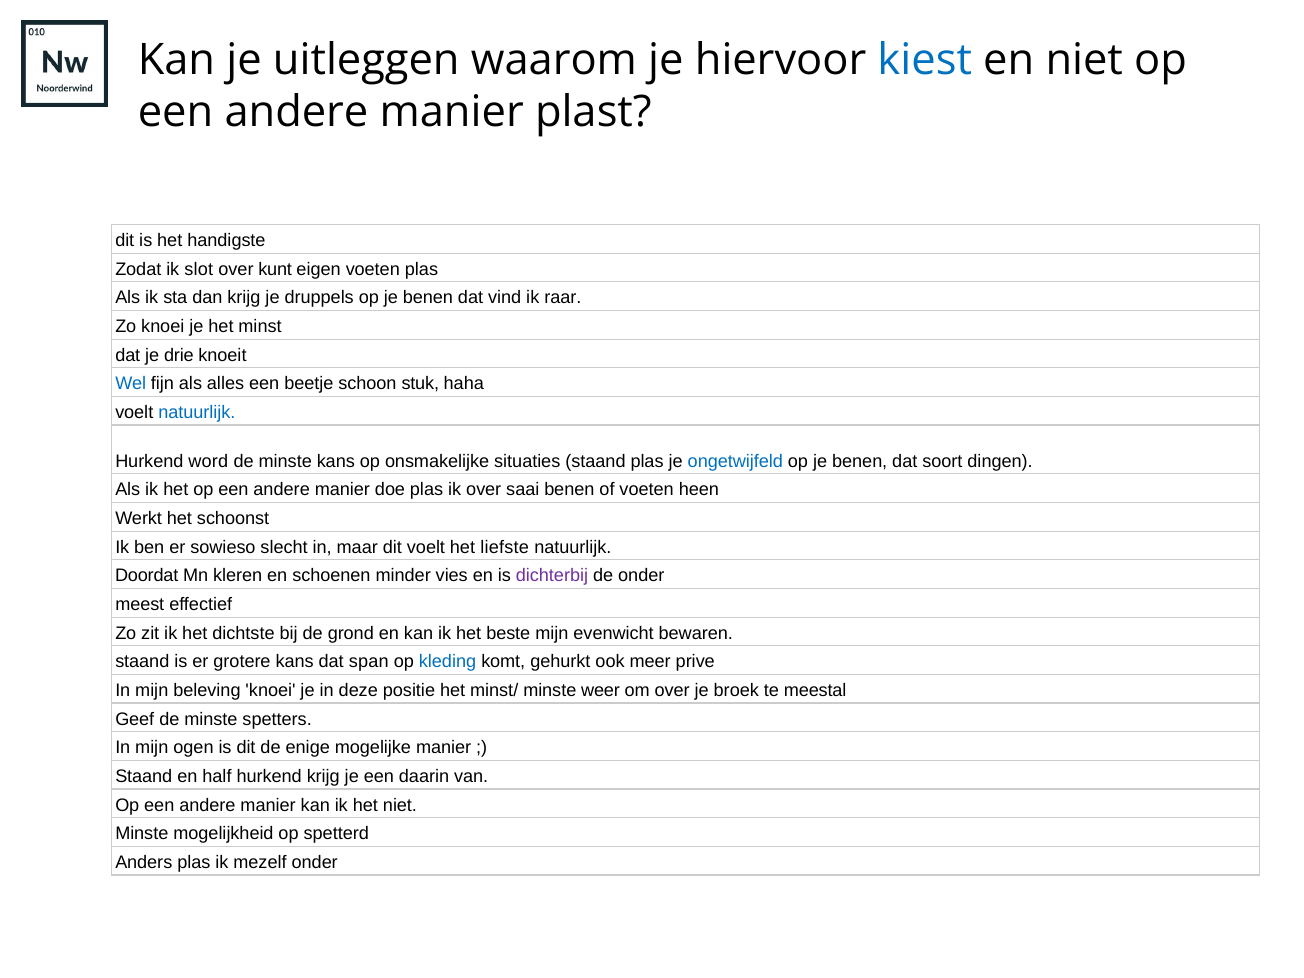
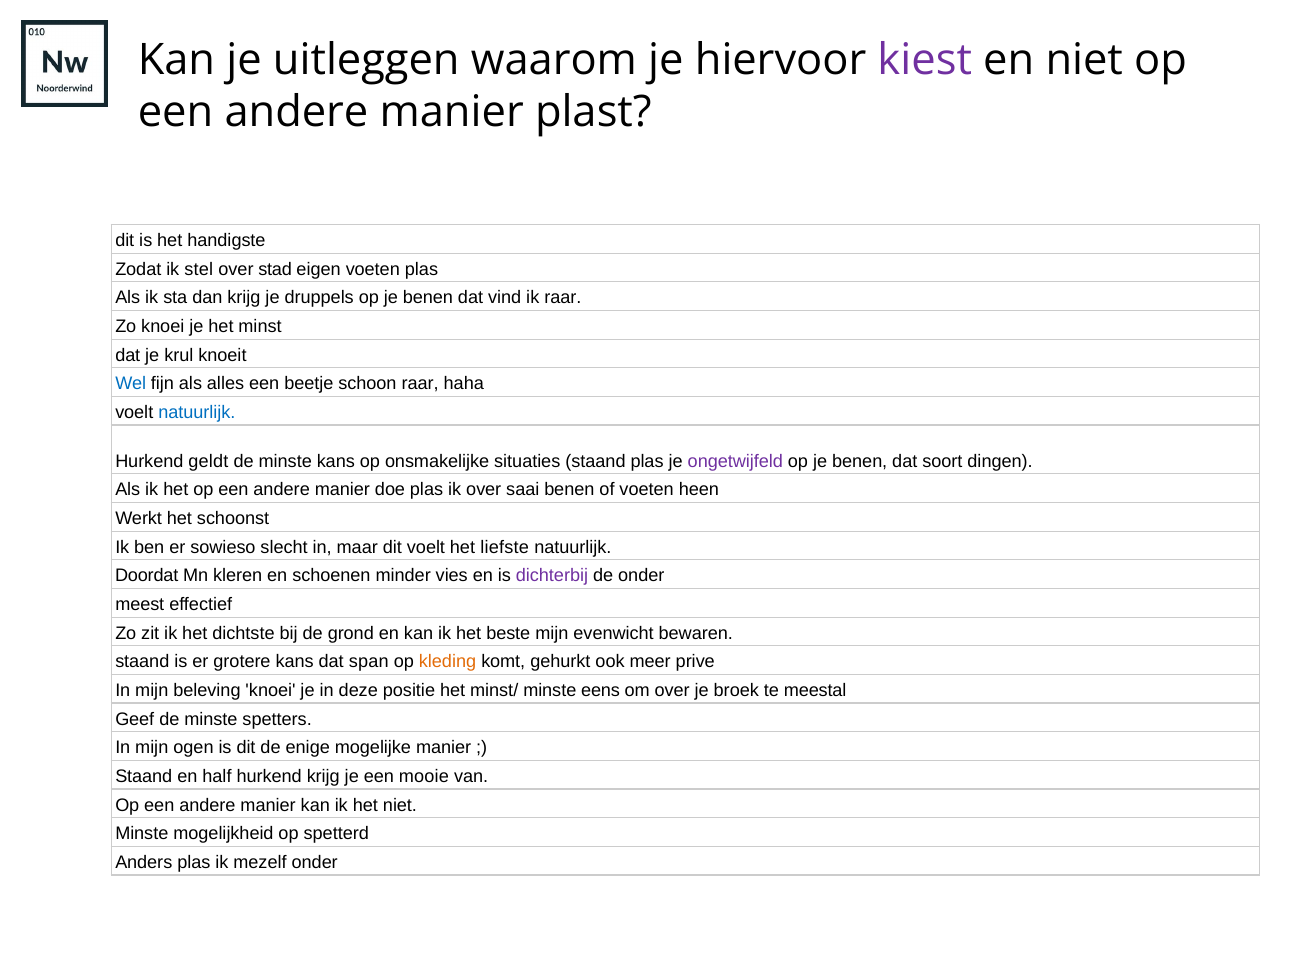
kiest colour: blue -> purple
slot: slot -> stel
kunt: kunt -> stad
drie: drie -> krul
schoon stuk: stuk -> raar
word: word -> geldt
ongetwijfeld colour: blue -> purple
kleding colour: blue -> orange
weer: weer -> eens
daarin: daarin -> mooie
